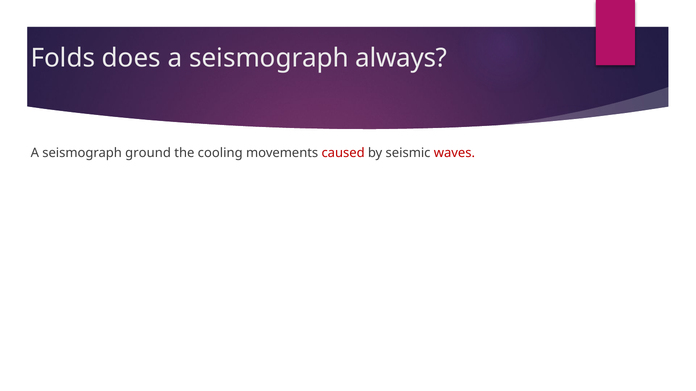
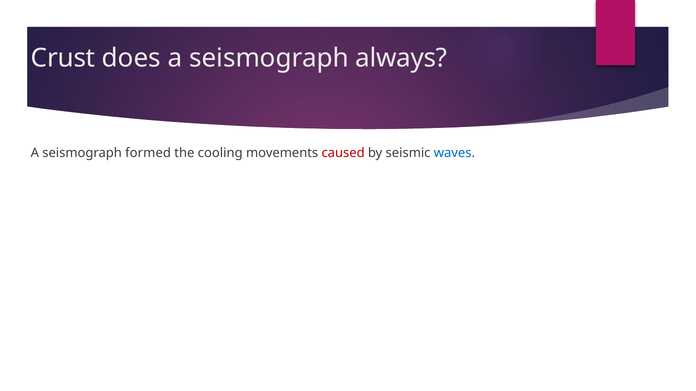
Folds: Folds -> Crust
ground: ground -> formed
waves colour: red -> blue
